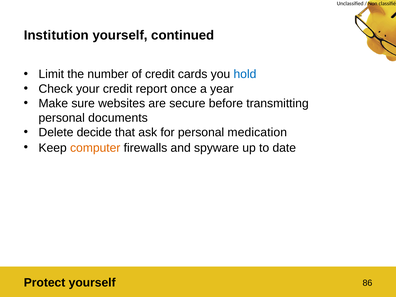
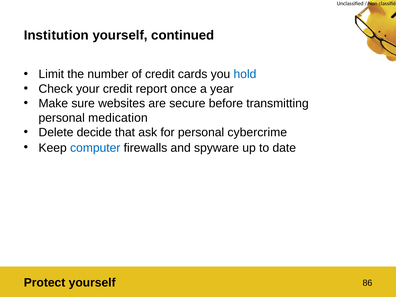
documents: documents -> medication
medication: medication -> cybercrime
computer colour: orange -> blue
